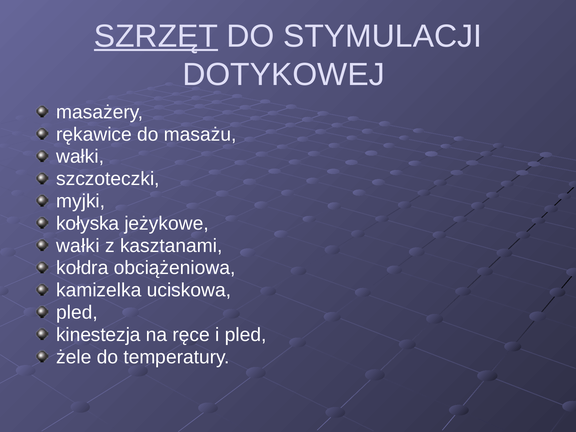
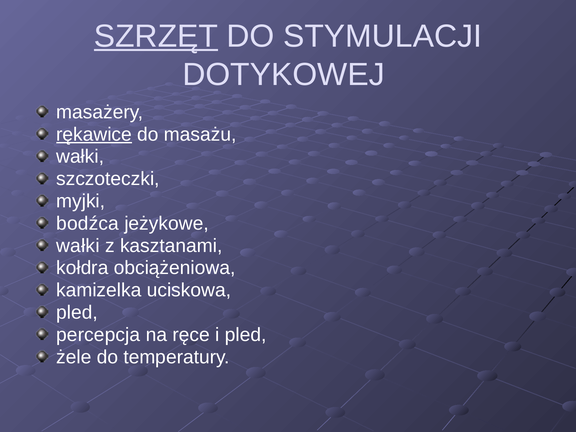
rękawice underline: none -> present
kołyska: kołyska -> bodźca
kinestezja: kinestezja -> percepcja
